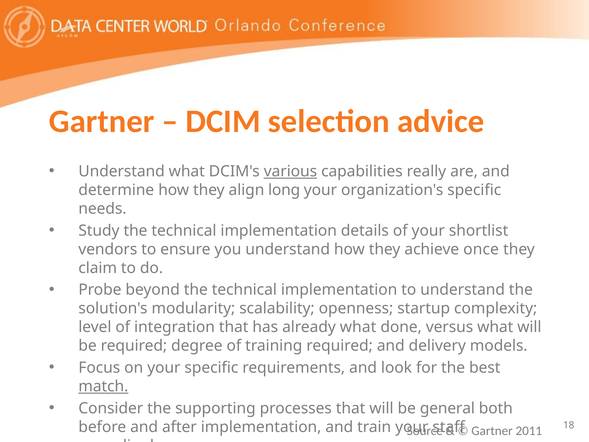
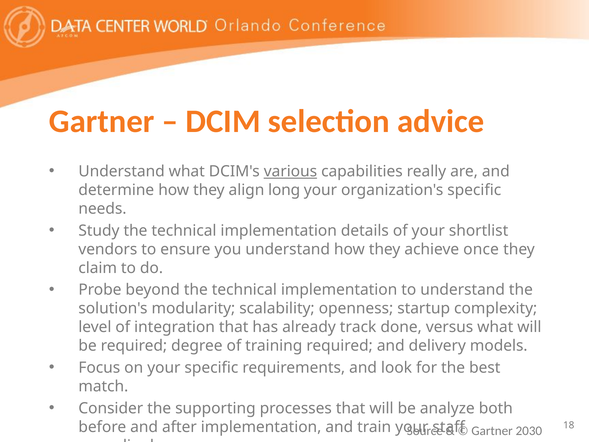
already what: what -> track
match underline: present -> none
general: general -> analyze
2011: 2011 -> 2030
